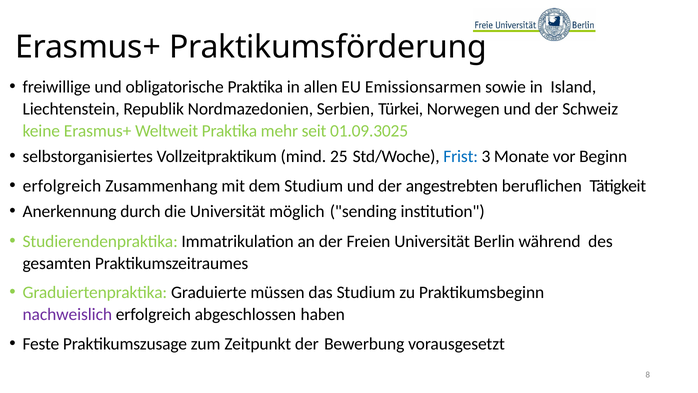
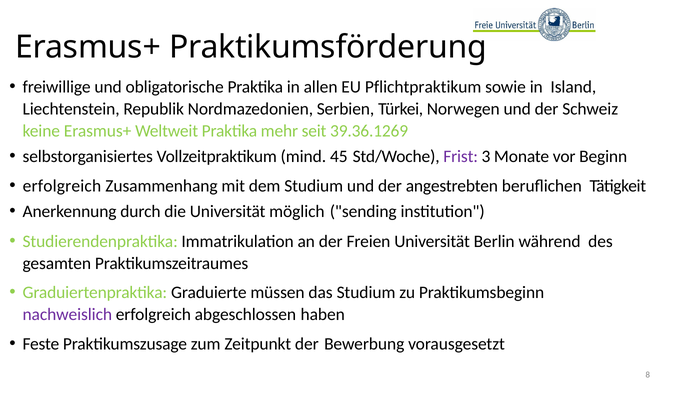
Emissionsarmen: Emissionsarmen -> Pflichtpraktikum
01.09.3025: 01.09.3025 -> 39.36.1269
25: 25 -> 45
Frist colour: blue -> purple
